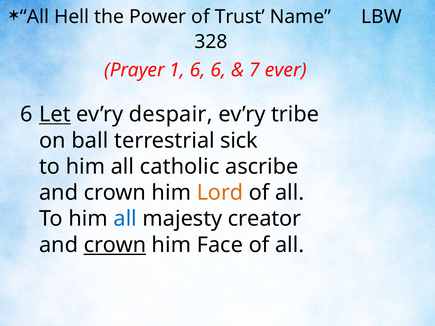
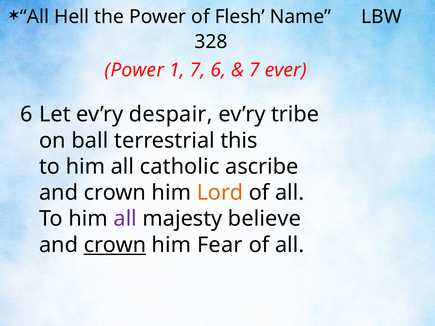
Trust: Trust -> Flesh
Prayer at (135, 70): Prayer -> Power
1 6: 6 -> 7
Let underline: present -> none
sick: sick -> this
all at (125, 219) colour: blue -> purple
creator: creator -> believe
Face: Face -> Fear
